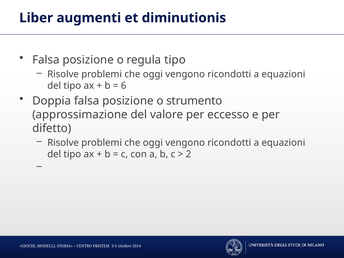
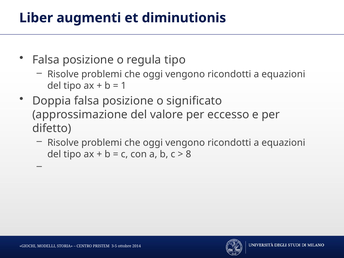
6: 6 -> 1
strumento: strumento -> significato
2: 2 -> 8
